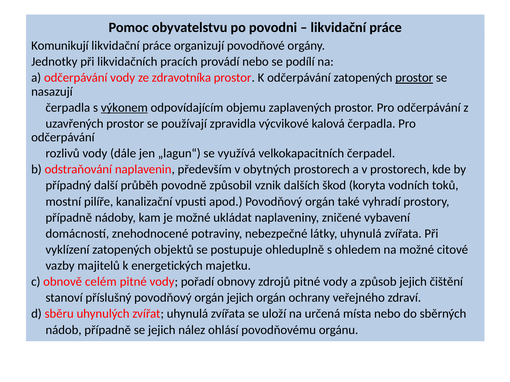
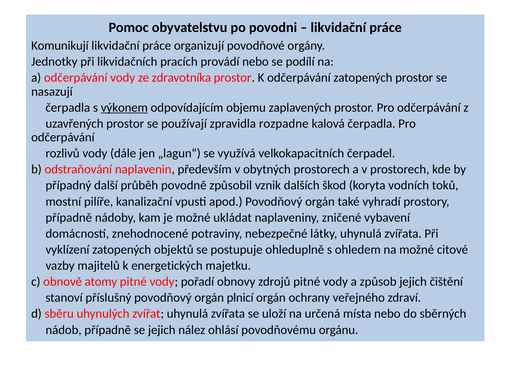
prostor at (414, 78) underline: present -> none
výcvikové: výcvikové -> rozpadne
celém: celém -> atomy
orgán jejich: jejich -> plnicí
